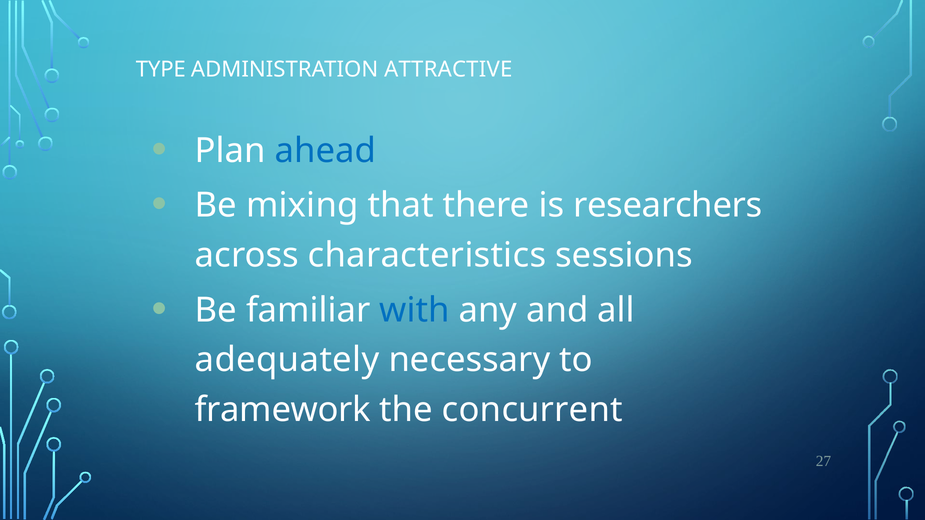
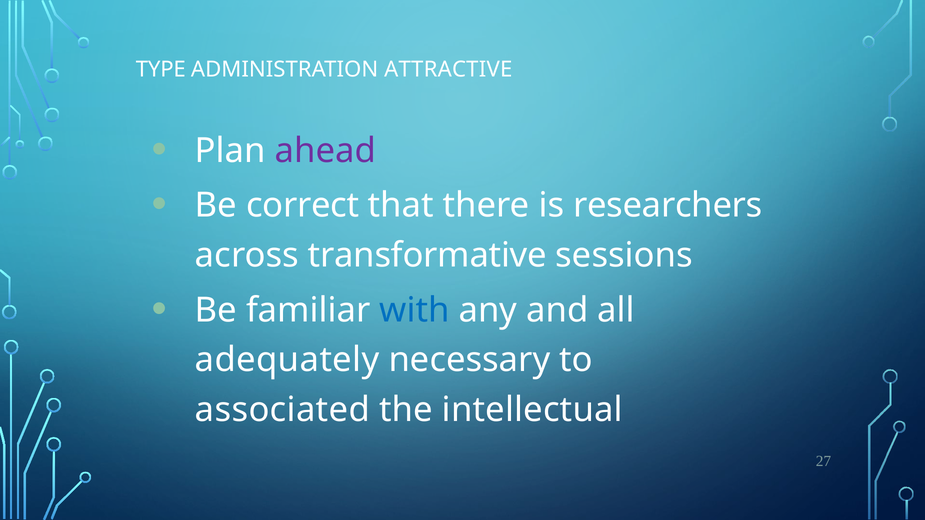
ahead colour: blue -> purple
mixing: mixing -> correct
characteristics: characteristics -> transformative
framework: framework -> associated
concurrent: concurrent -> intellectual
